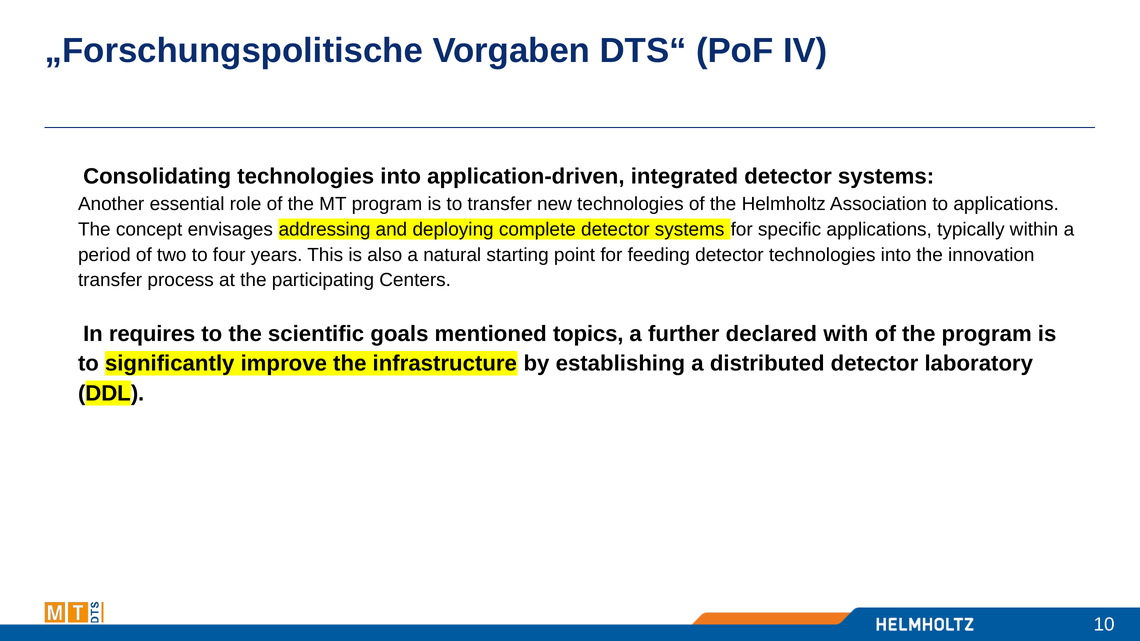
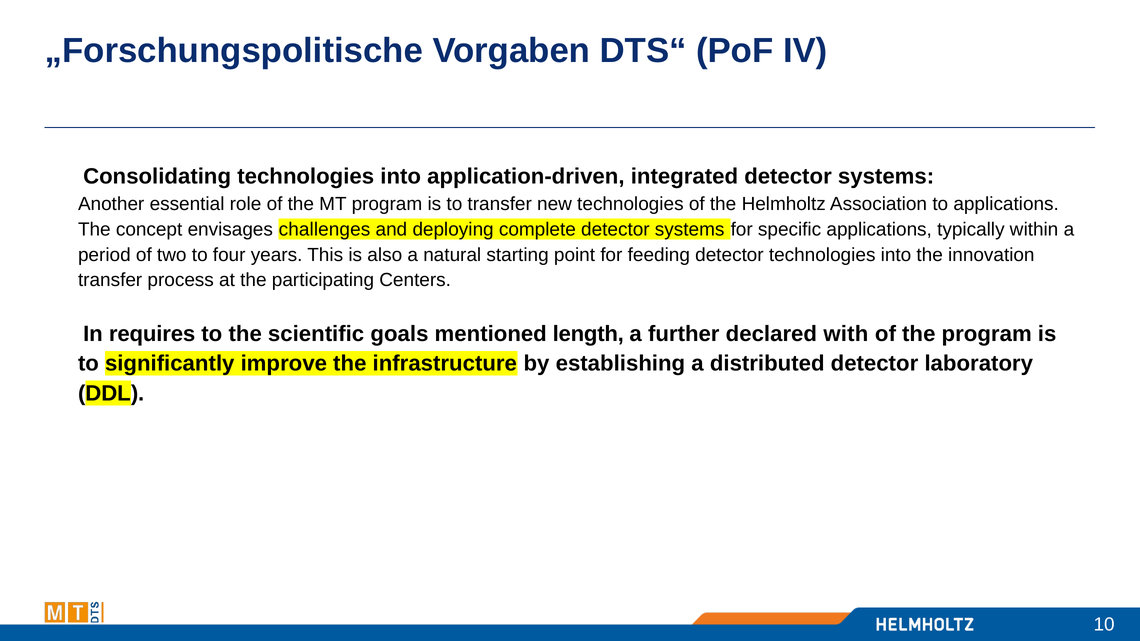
addressing: addressing -> challenges
topics: topics -> length
